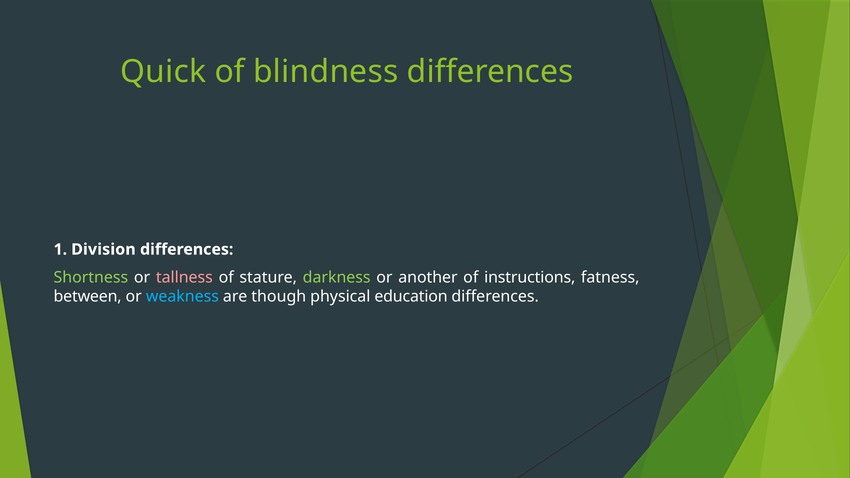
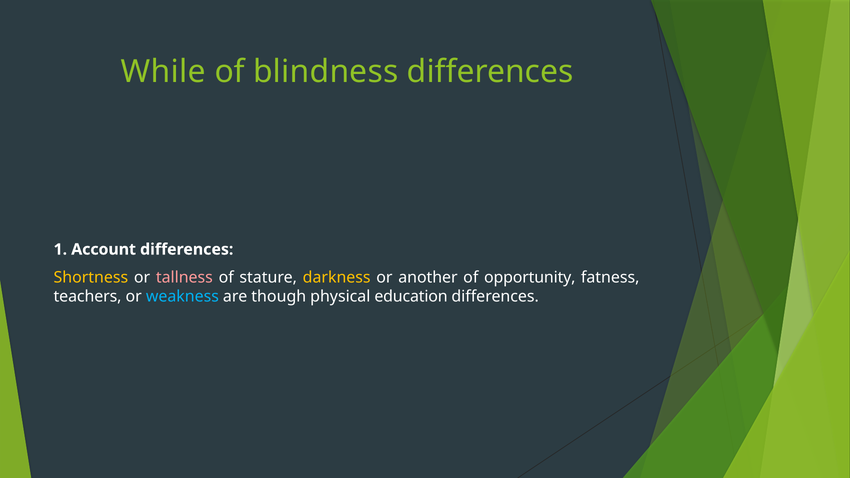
Quick: Quick -> While
Division: Division -> Account
Shortness colour: light green -> yellow
darkness colour: light green -> yellow
instructions: instructions -> opportunity
between: between -> teachers
